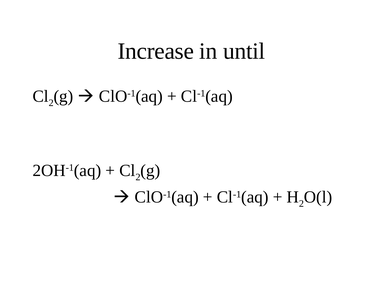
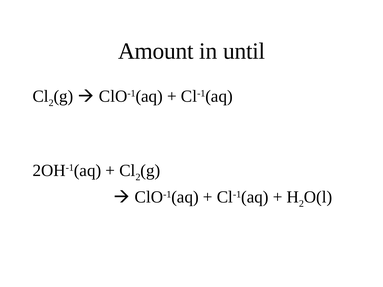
Increase: Increase -> Amount
